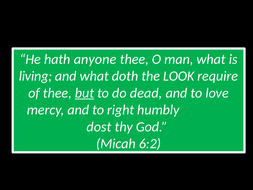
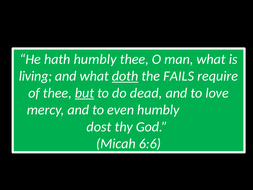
hath anyone: anyone -> humbly
doth underline: none -> present
LOOK: LOOK -> FAILS
right: right -> even
6:2: 6:2 -> 6:6
